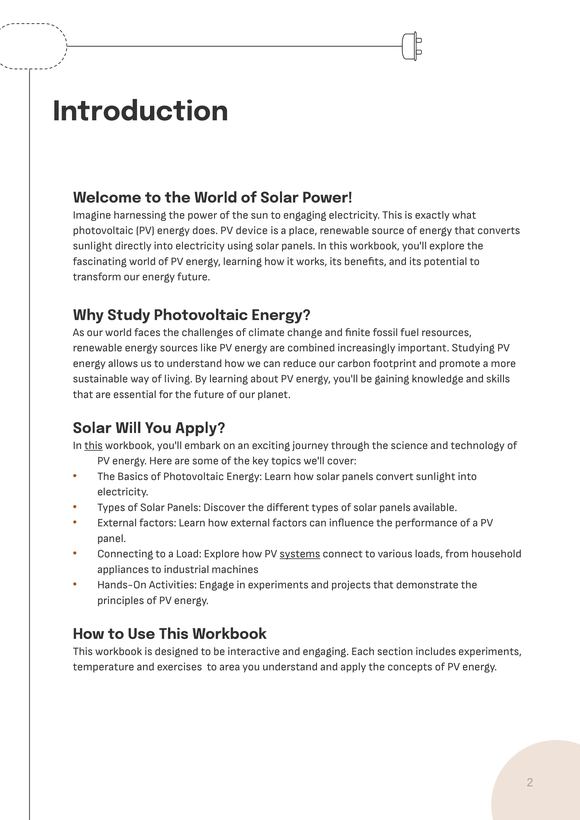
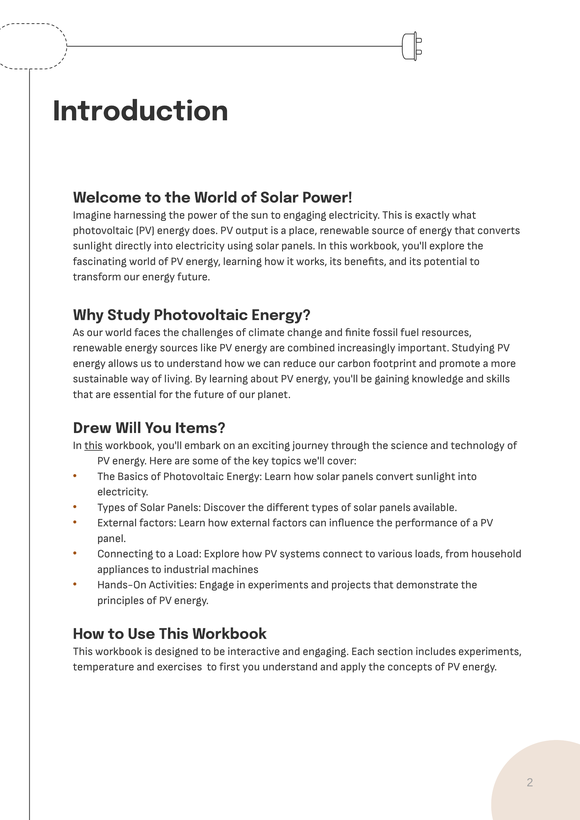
device: device -> output
Solar at (92, 428): Solar -> Drew
You Apply: Apply -> Items
systems underline: present -> none
area: area -> first
